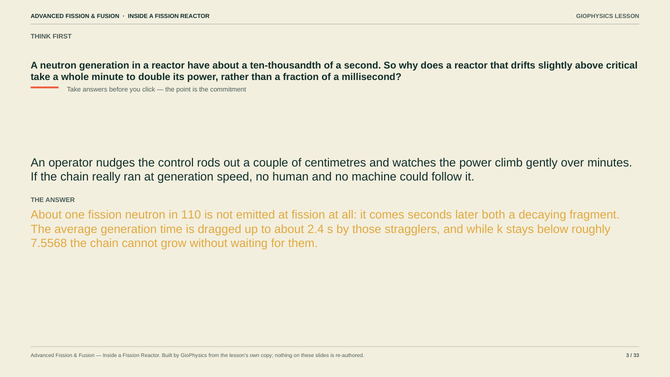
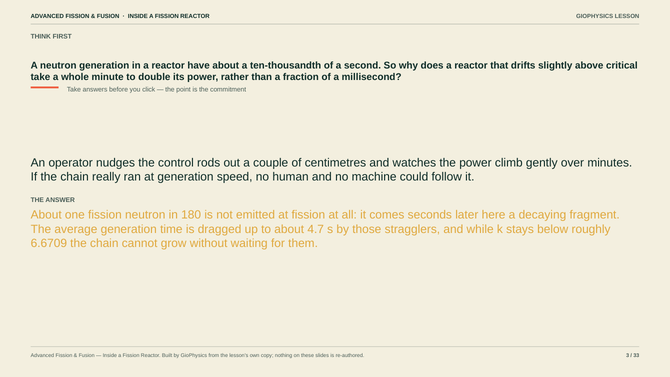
110: 110 -> 180
both: both -> here
2.4: 2.4 -> 4.7
7.5568: 7.5568 -> 6.6709
